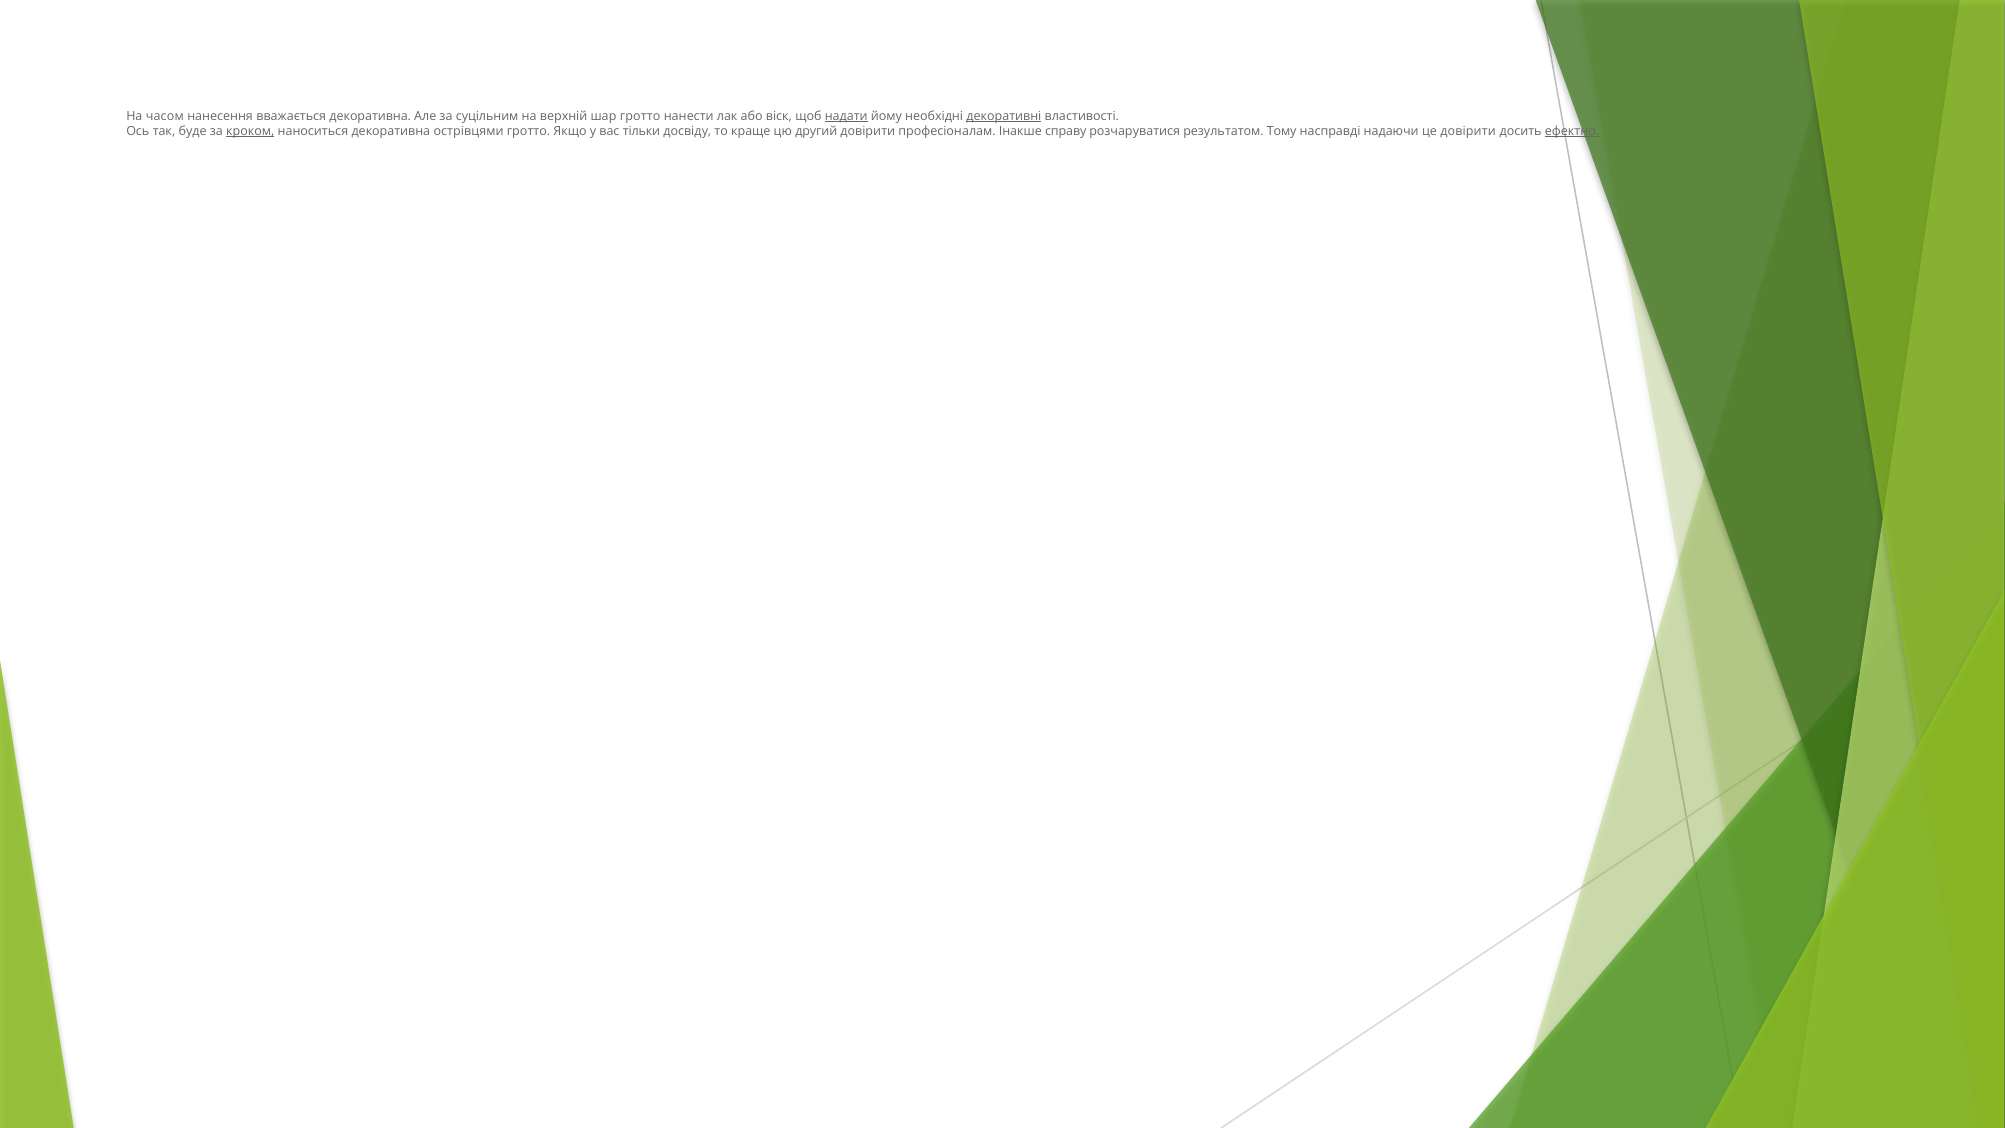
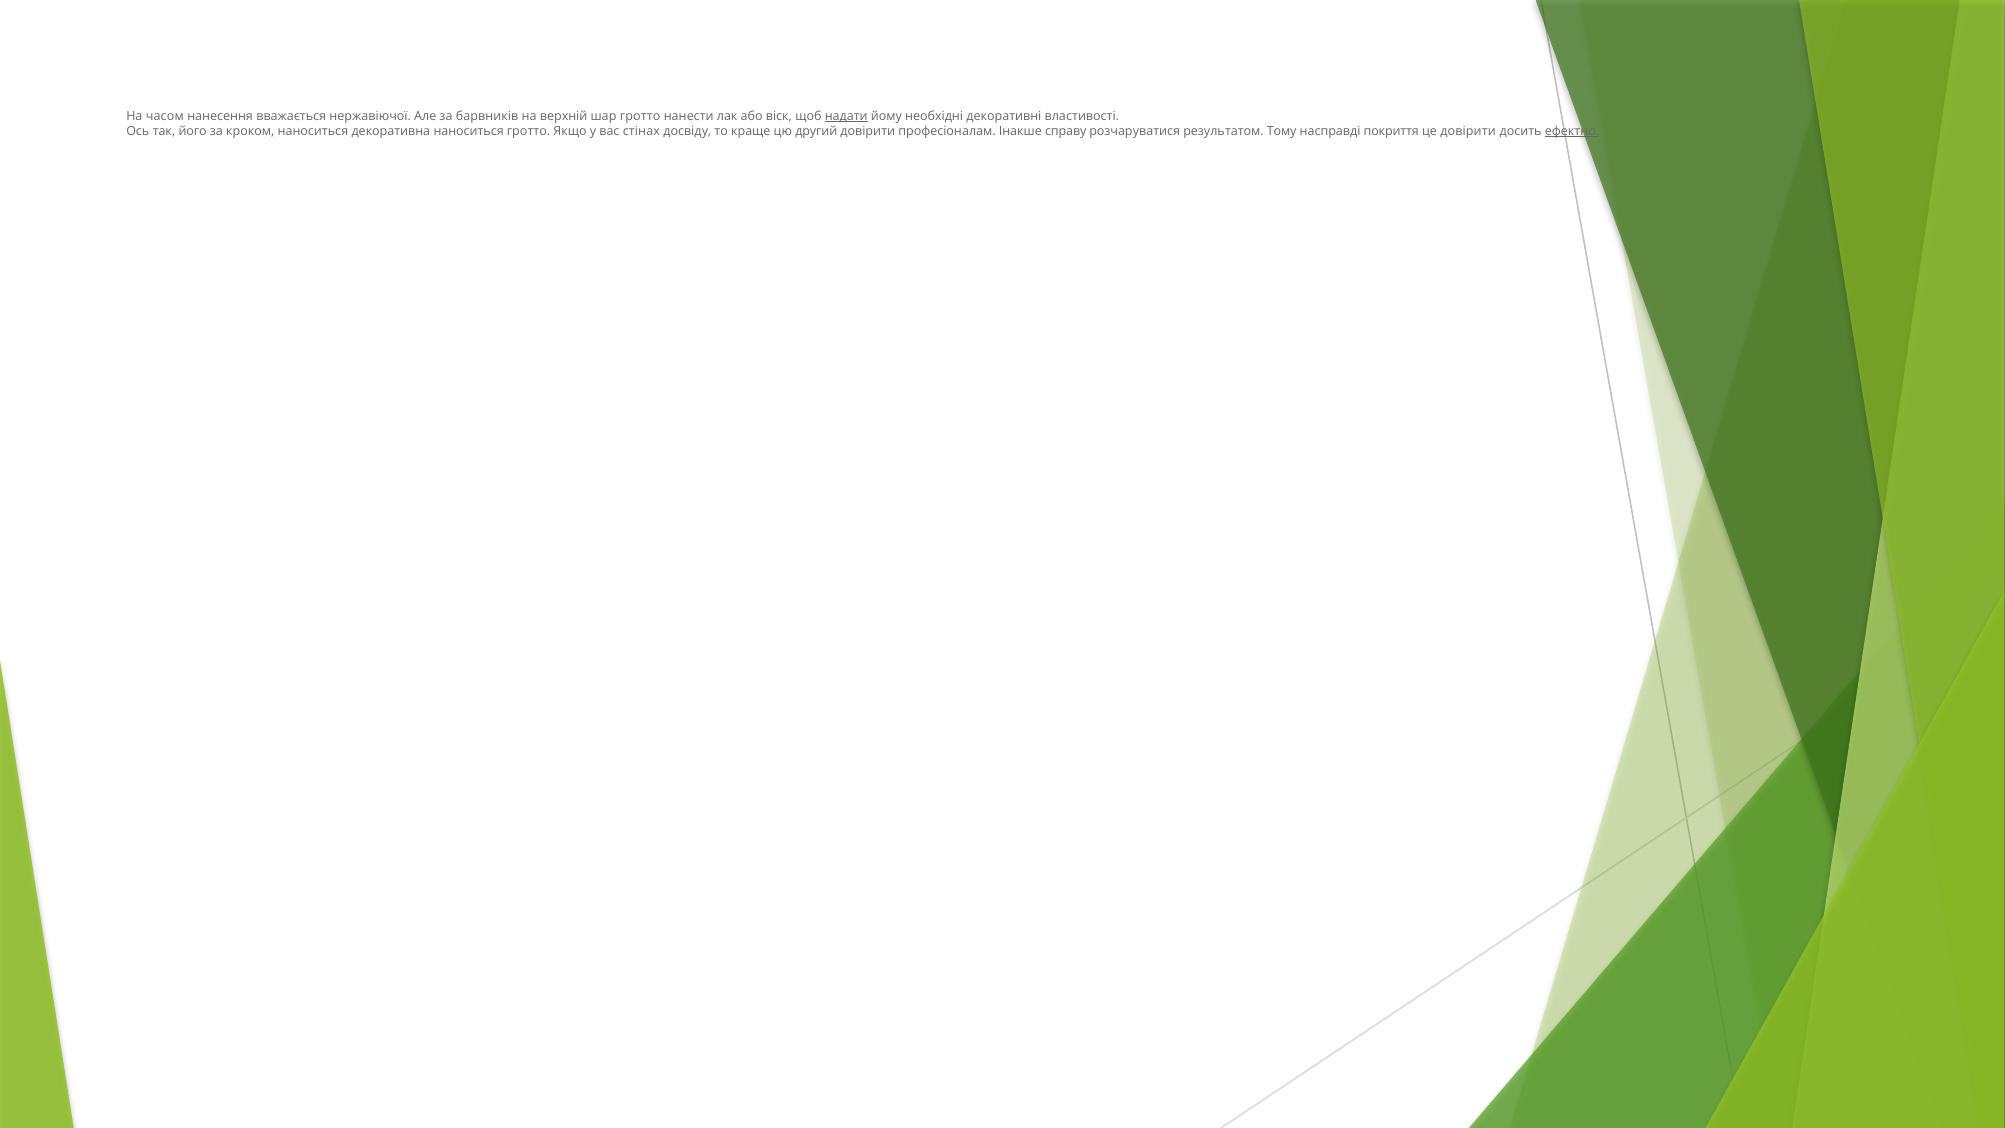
вважається декоративна: декоративна -> нержавіючої
суцільним: суцільним -> барвників
декоративні underline: present -> none
буде: буде -> його
кроком underline: present -> none
декоративна острівцями: острівцями -> наноситься
тільки: тільки -> стінах
надаючи: надаючи -> покриття
